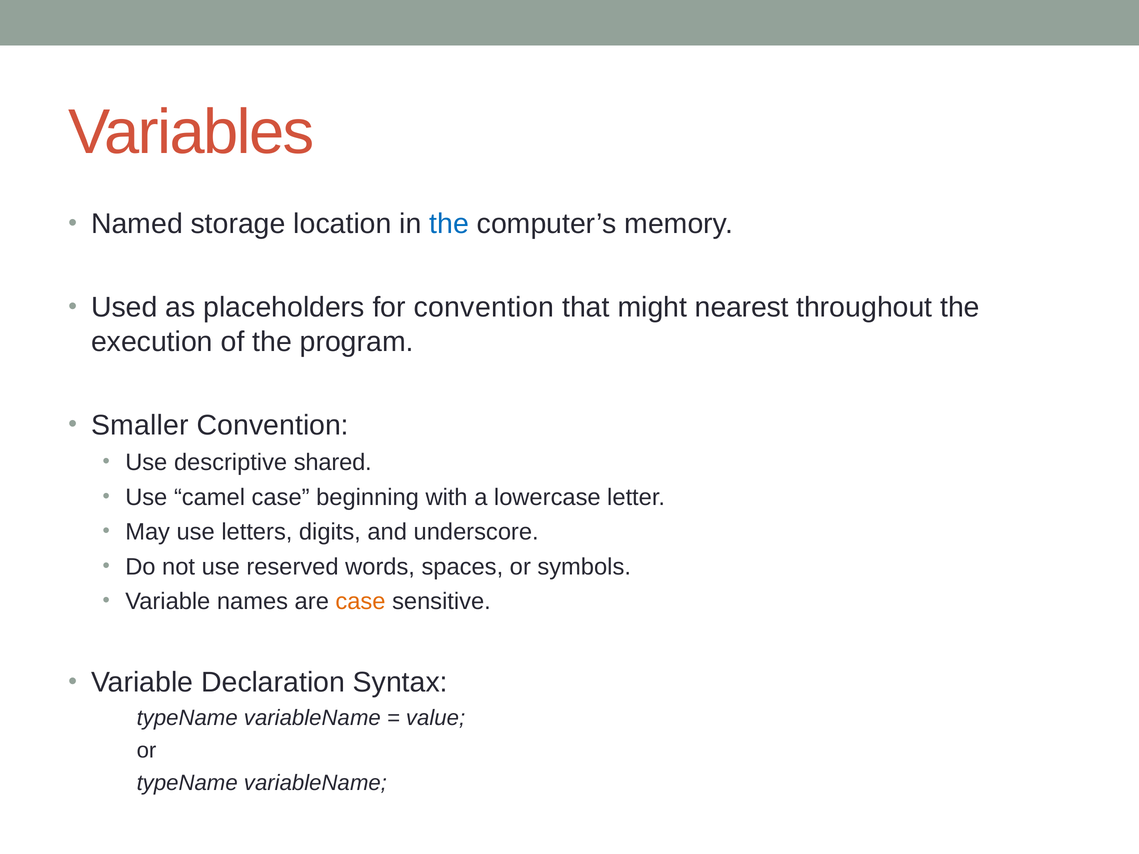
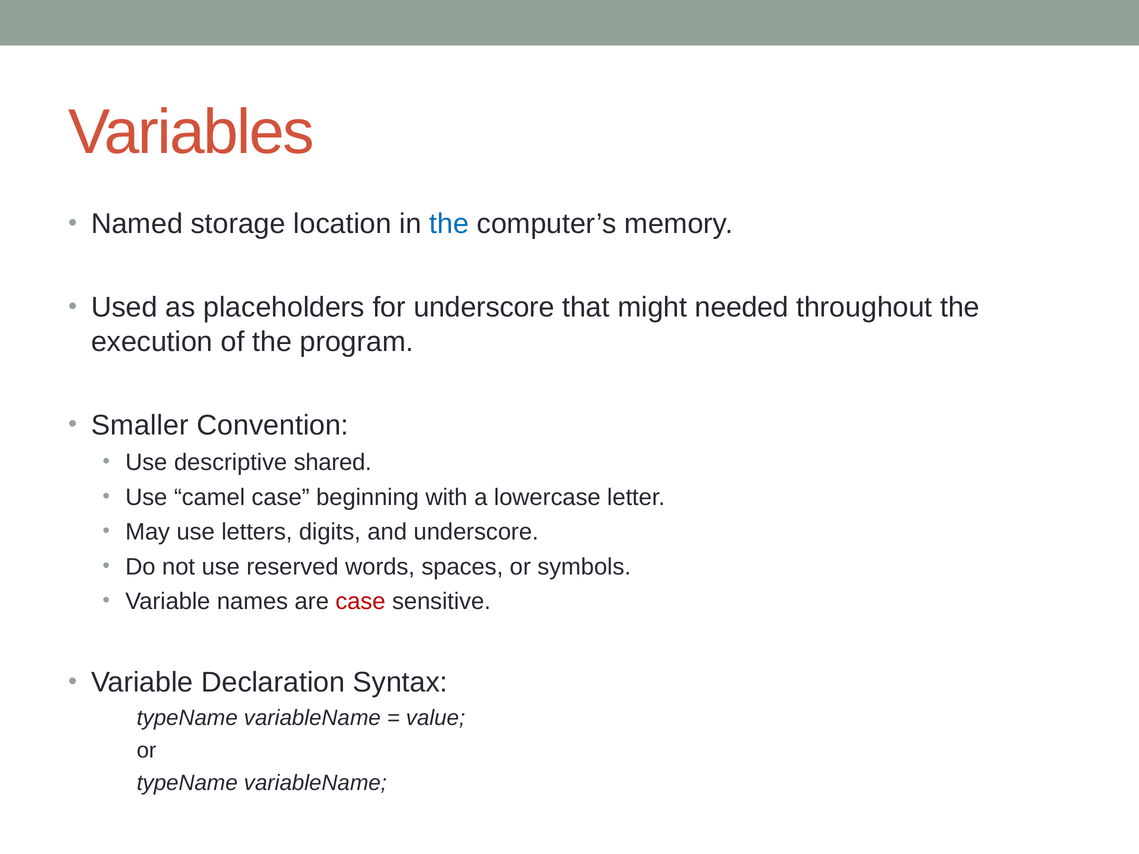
for convention: convention -> underscore
nearest: nearest -> needed
case at (360, 602) colour: orange -> red
